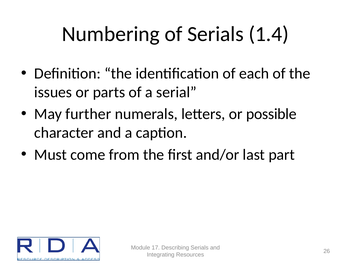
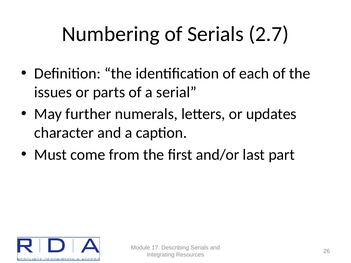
1.4: 1.4 -> 2.7
possible: possible -> updates
